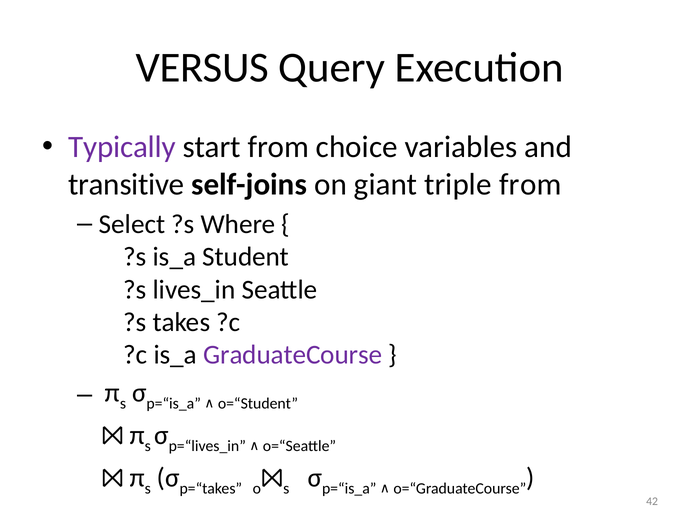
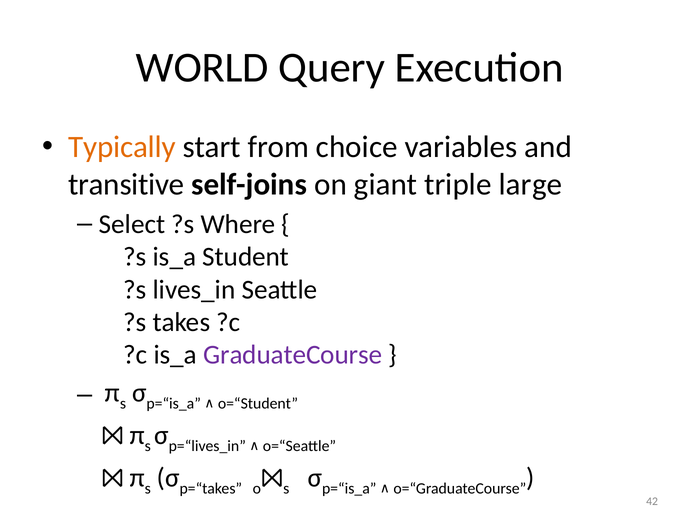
VERSUS: VERSUS -> WORLD
Typically colour: purple -> orange
triple from: from -> large
